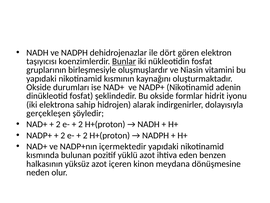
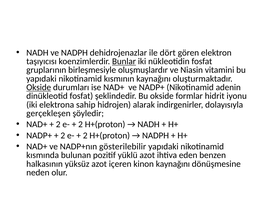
Okside at (39, 87) underline: none -> present
içermektedir: içermektedir -> gösterilebilir
kinon meydana: meydana -> kaynağını
